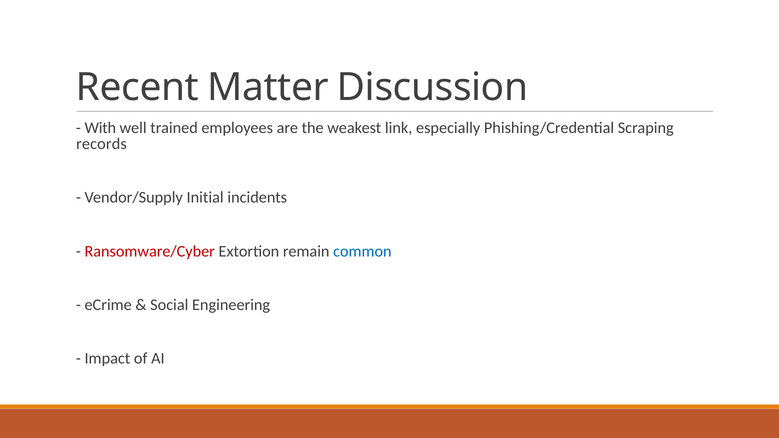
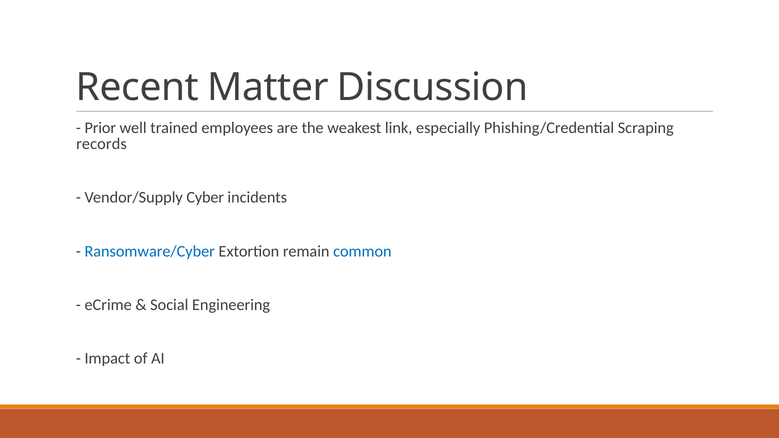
With: With -> Prior
Initial: Initial -> Cyber
Ransomware/Cyber colour: red -> blue
